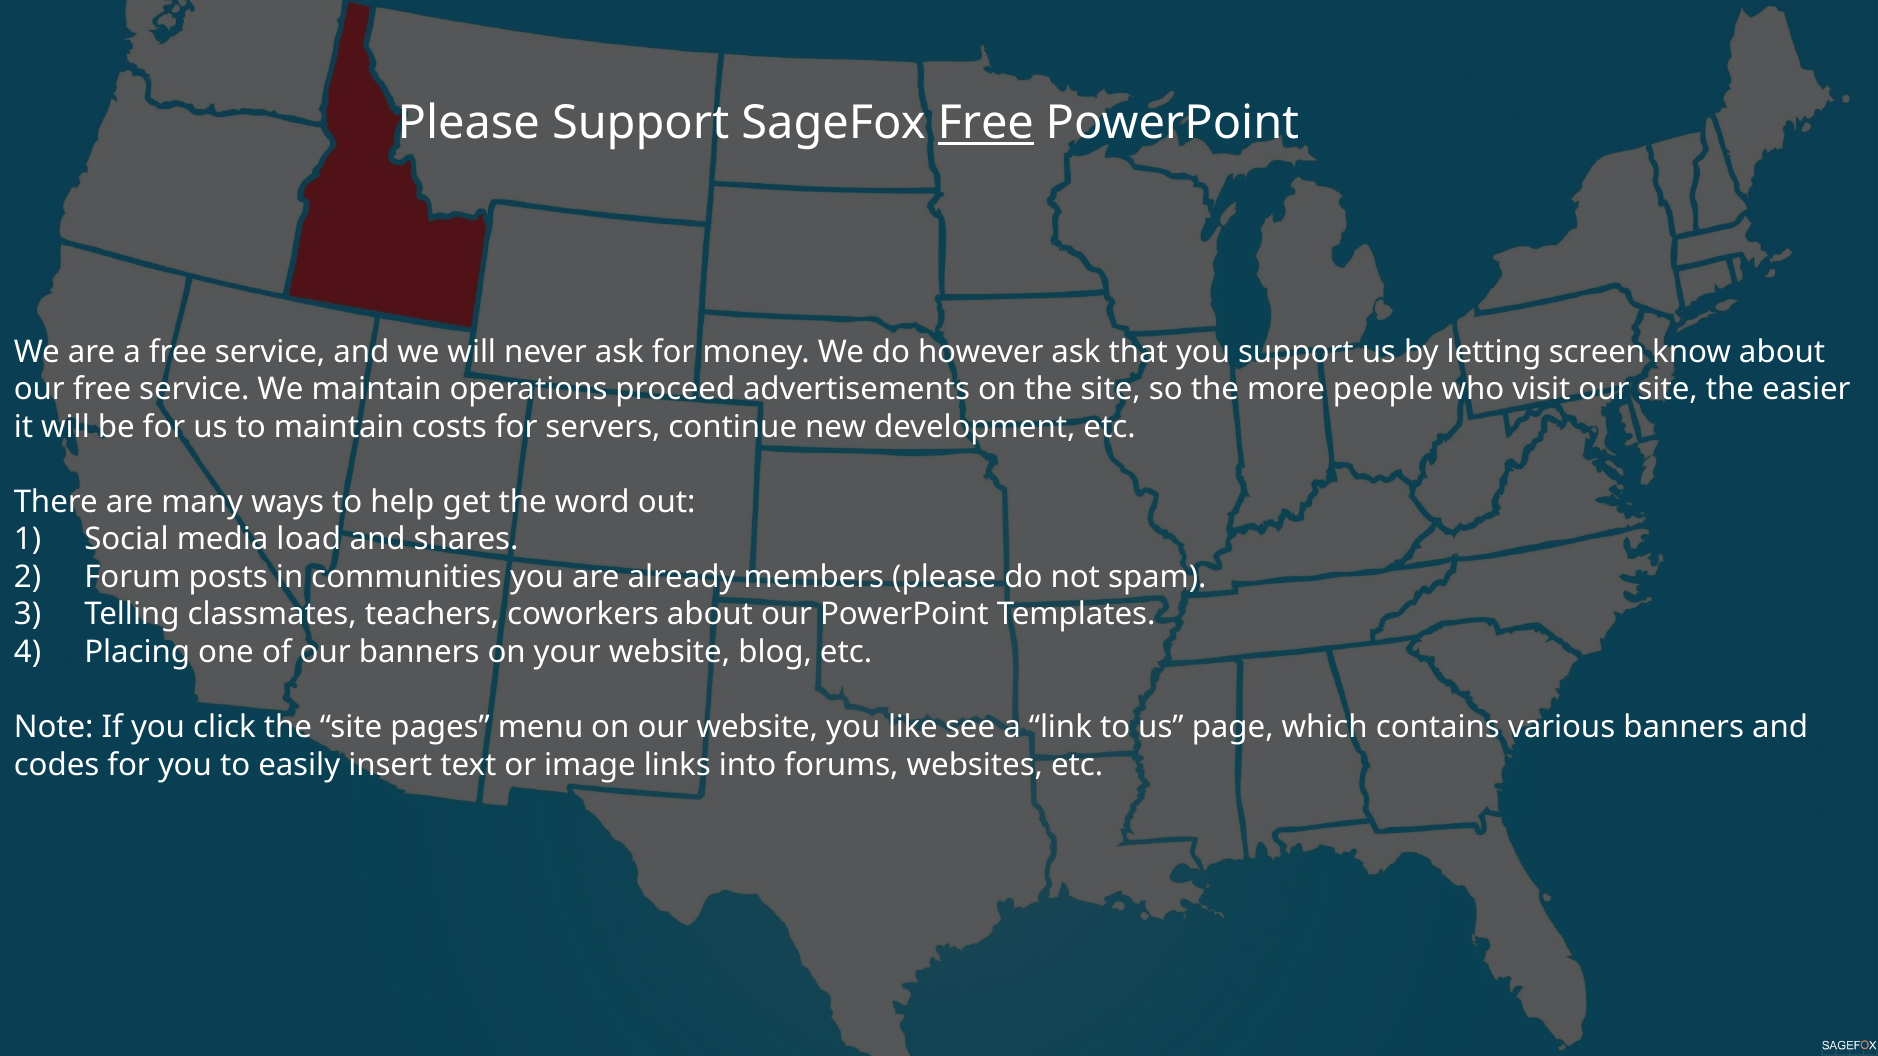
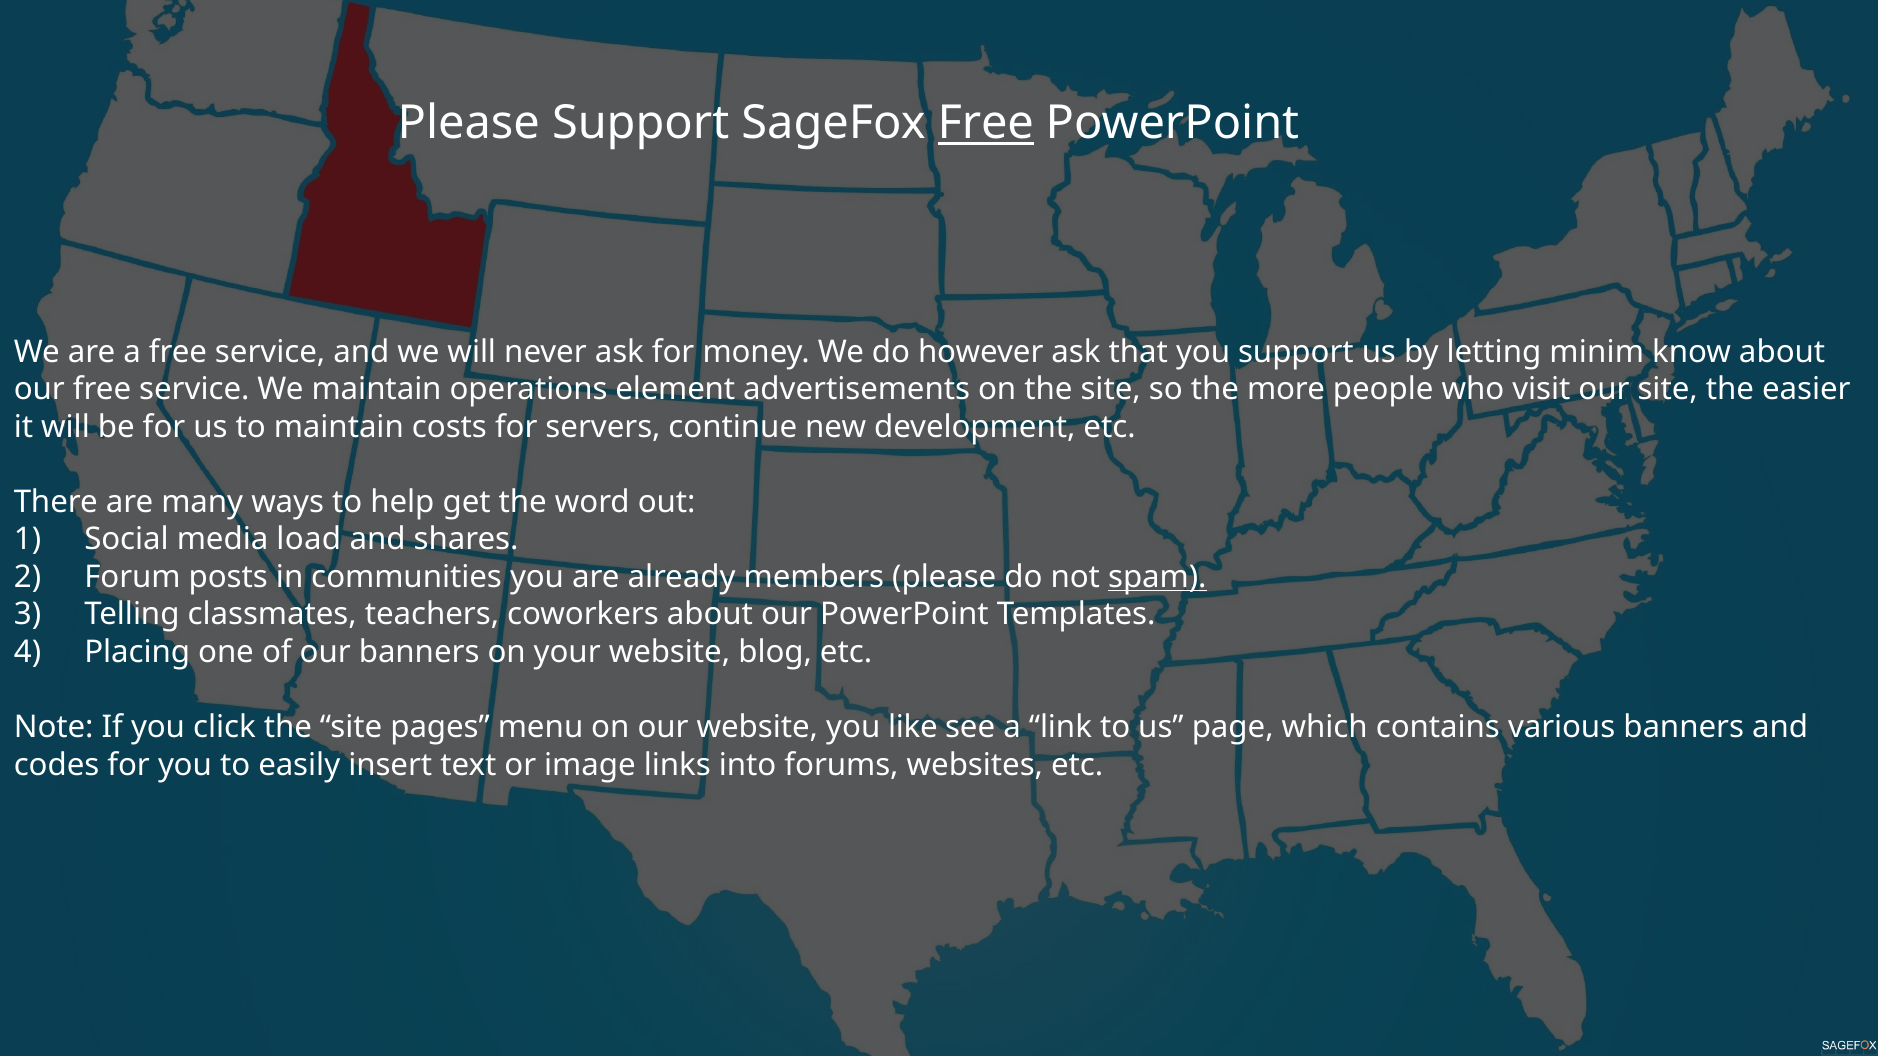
screen: screen -> minim
proceed: proceed -> element
spam underline: none -> present
